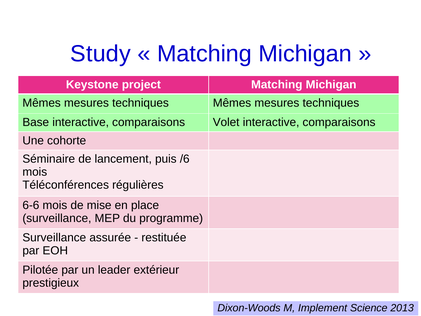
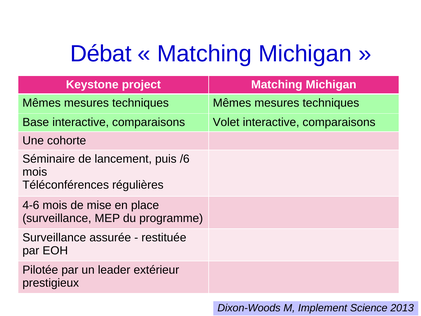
Study: Study -> Débat
6-6: 6-6 -> 4-6
